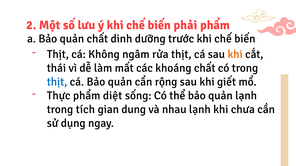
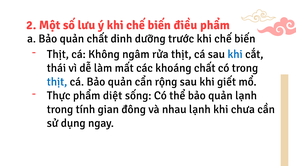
phải: phải -> điều
khi at (235, 54) colour: orange -> blue
tích: tích -> tính
dung: dung -> đông
